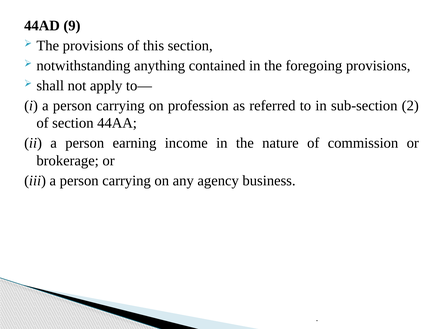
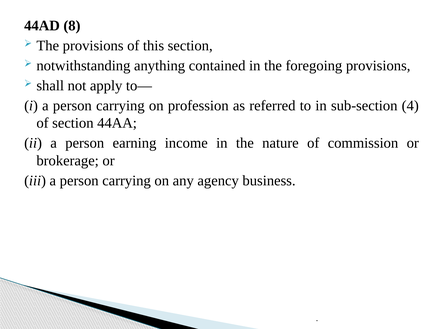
9: 9 -> 8
2: 2 -> 4
